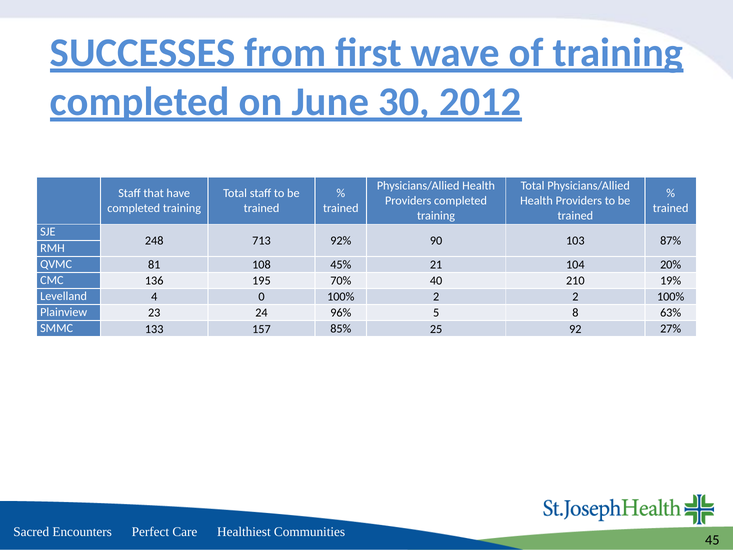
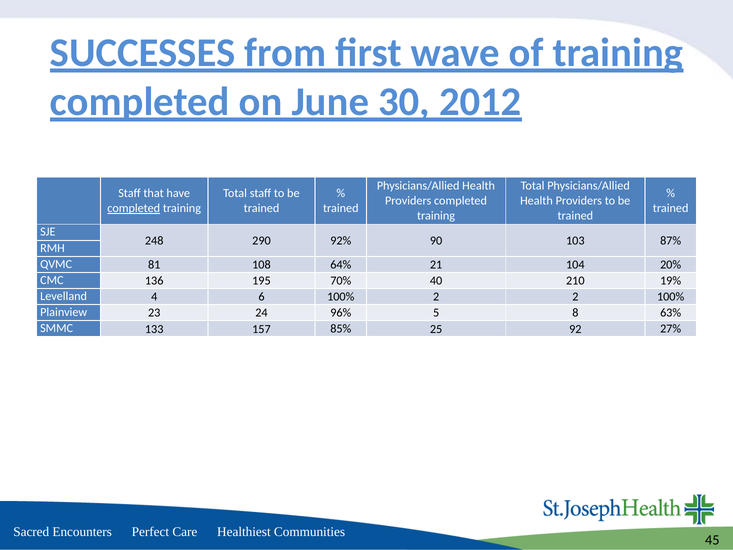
completed at (134, 208) underline: none -> present
713: 713 -> 290
45%: 45% -> 64%
0: 0 -> 6
